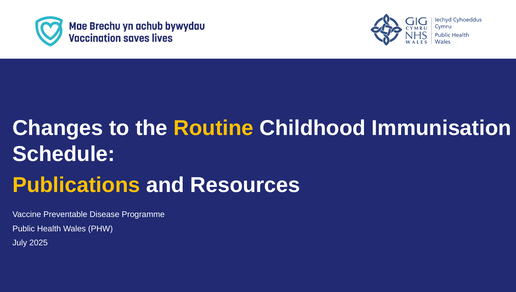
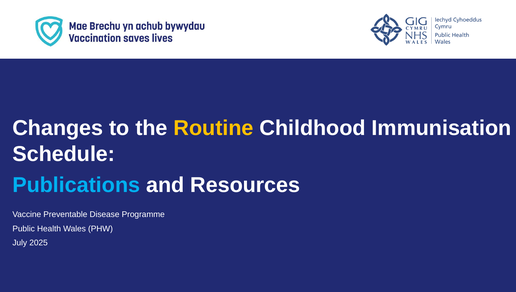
Publications colour: yellow -> light blue
